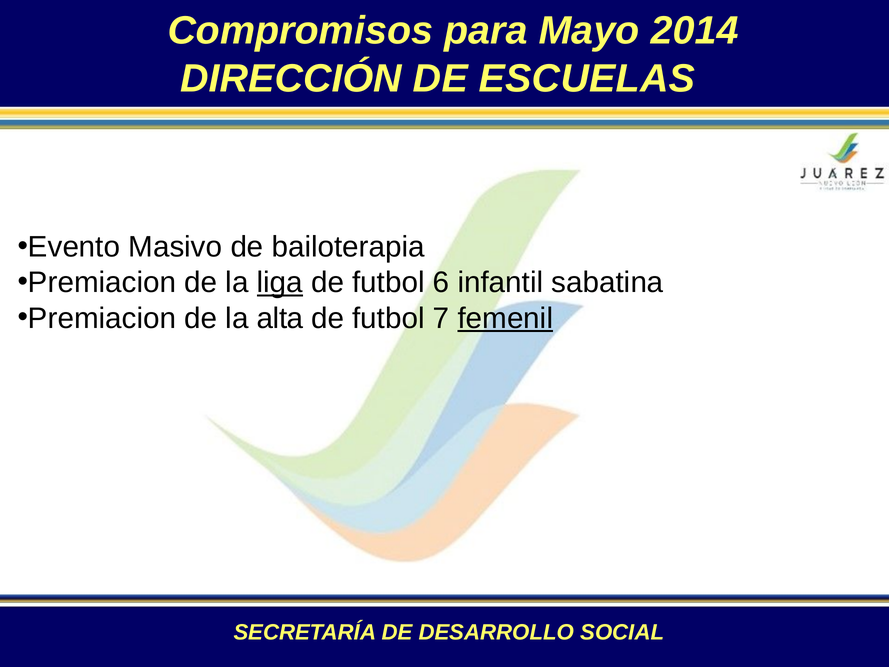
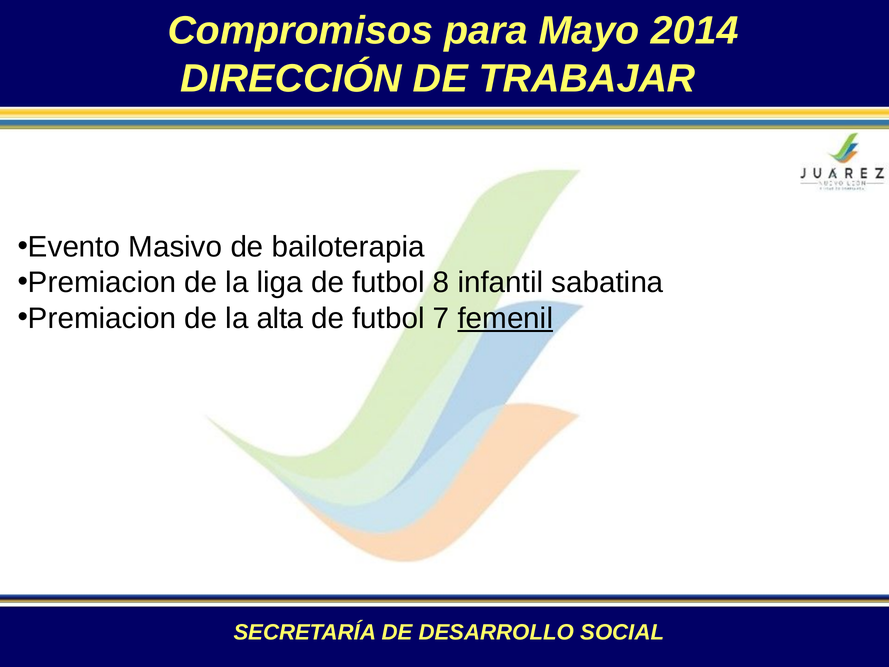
ESCUELAS: ESCUELAS -> TRABAJAR
liga underline: present -> none
6: 6 -> 8
